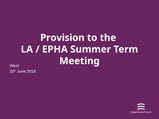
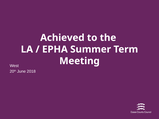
Provision: Provision -> Achieved
